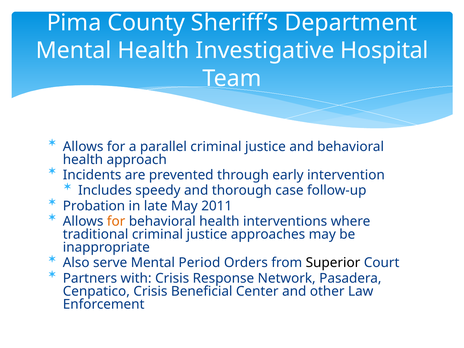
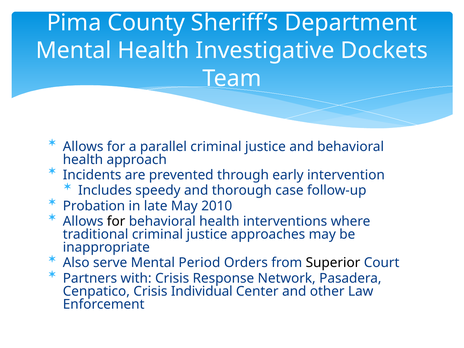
Hospital: Hospital -> Dockets
2011: 2011 -> 2010
for at (116, 221) colour: orange -> black
Beneficial: Beneficial -> Individual
